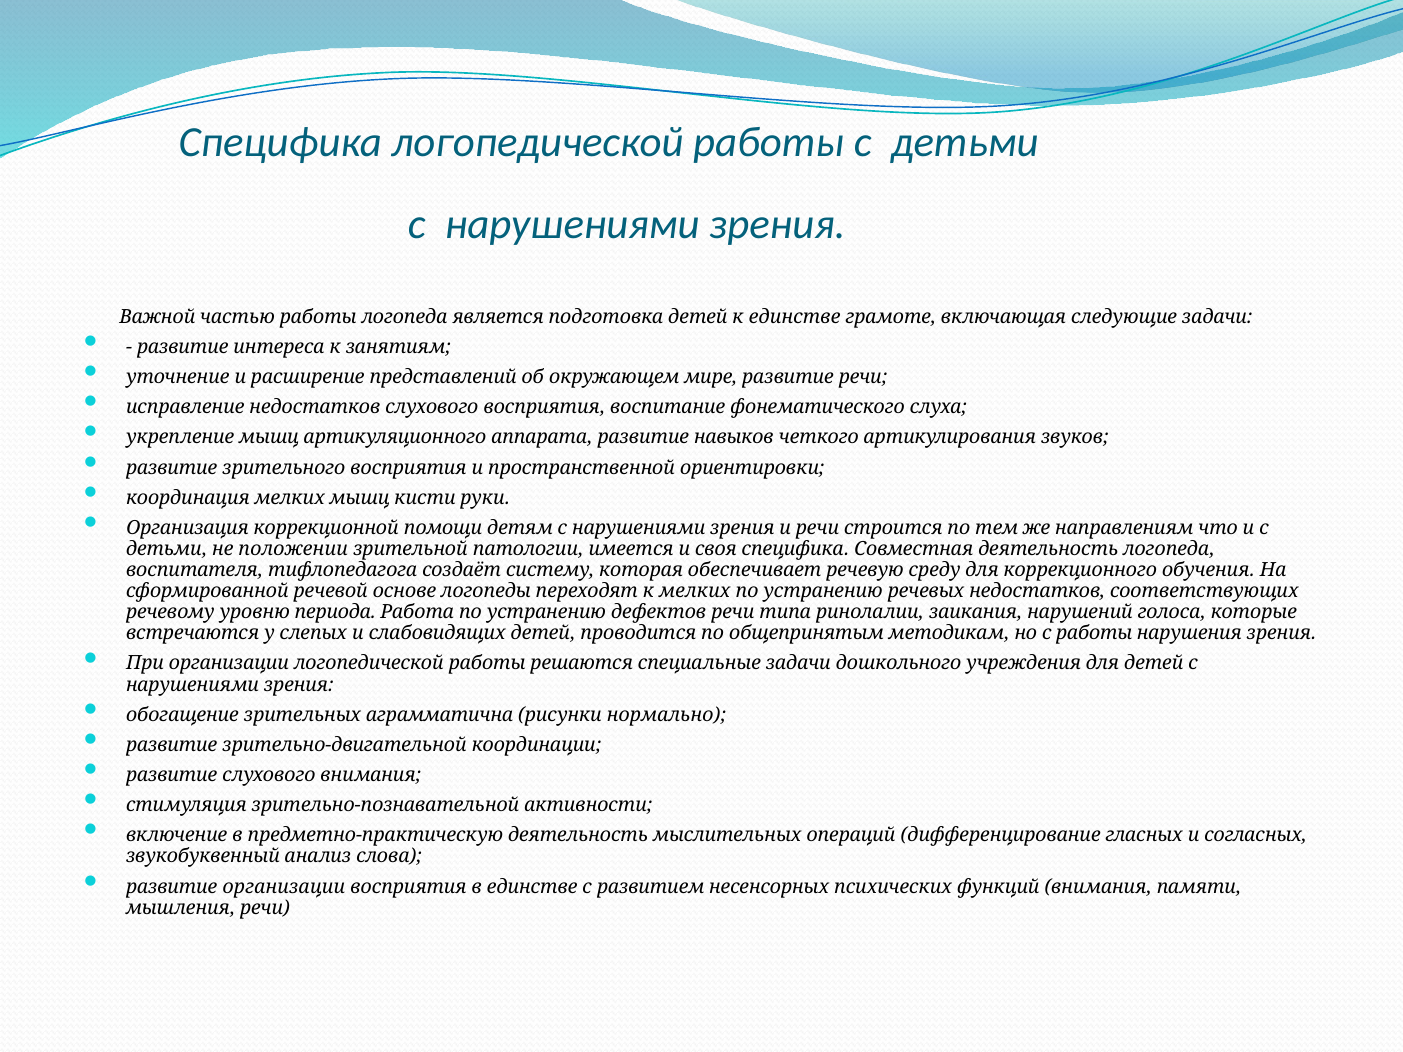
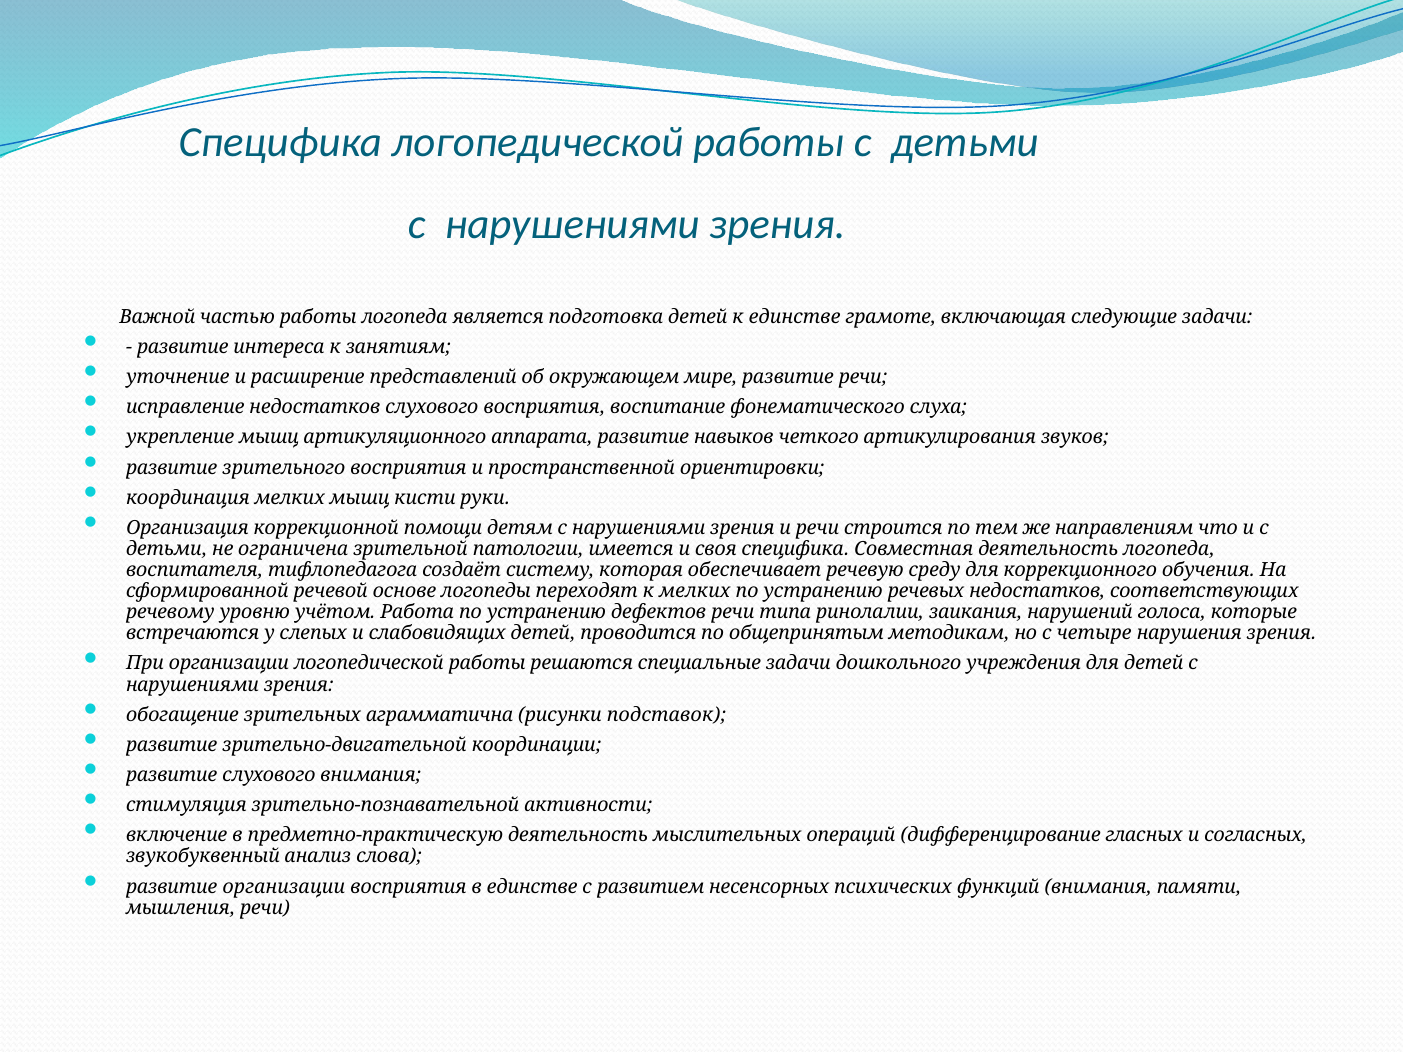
положении: положении -> ограничена
периода: периода -> учётом
с работы: работы -> четыре
нормально: нормально -> подставок
